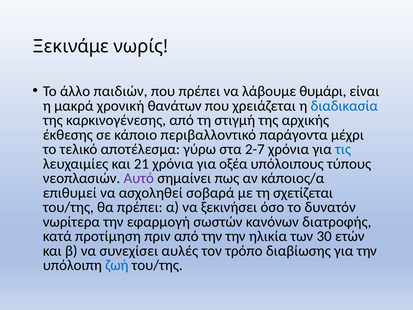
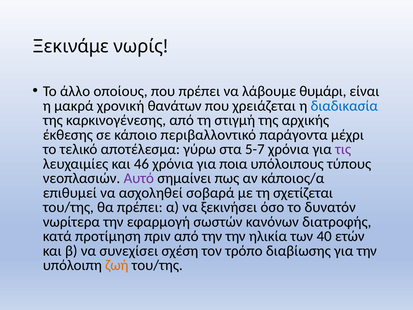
παιδιών: παιδιών -> οποίους
2-7: 2-7 -> 5-7
τις colour: blue -> purple
21: 21 -> 46
οξέα: οξέα -> ποια
30: 30 -> 40
αυλές: αυλές -> σχέση
ζωή colour: blue -> orange
